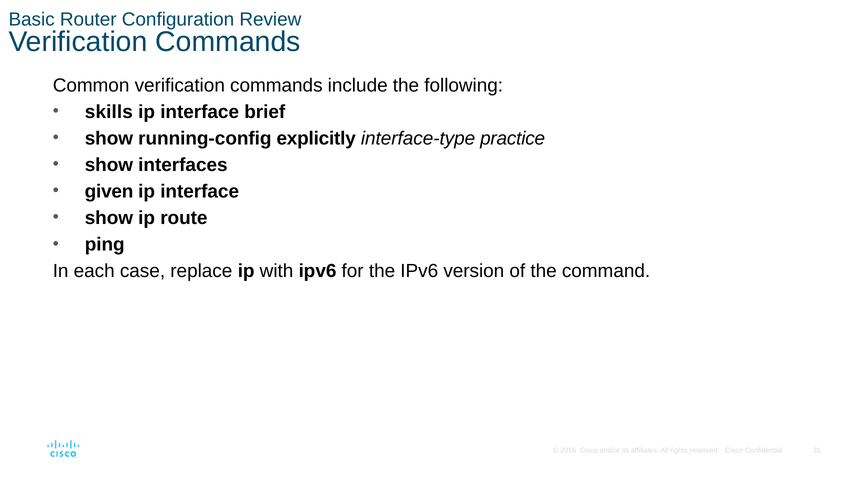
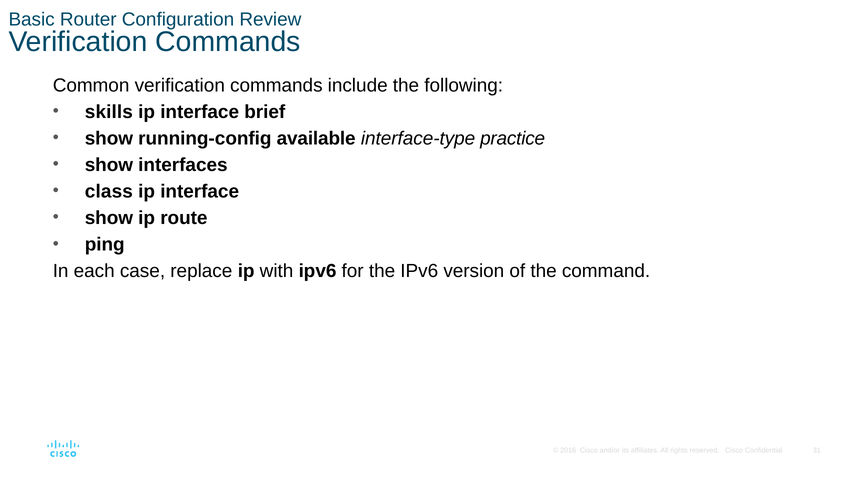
explicitly: explicitly -> available
given: given -> class
